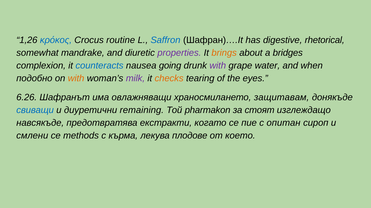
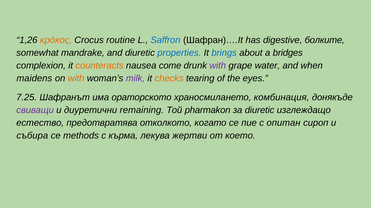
κρόκος colour: blue -> orange
rhetorical: rhetorical -> болките
properties colour: purple -> blue
brings colour: orange -> blue
counteracts colour: blue -> orange
going: going -> come
подобно: подобно -> maidens
6.26: 6.26 -> 7.25
овлажняващи: овлажняващи -> ораторското
защитавам: защитавам -> комбинация
свиващи colour: blue -> purple
за стоят: стоят -> diuretic
навсякъде: навсякъде -> естество
екстракти: екстракти -> отколкото
смлени: смлени -> събира
плодове: плодове -> жертви
